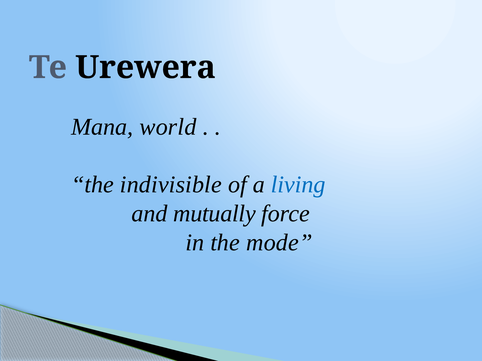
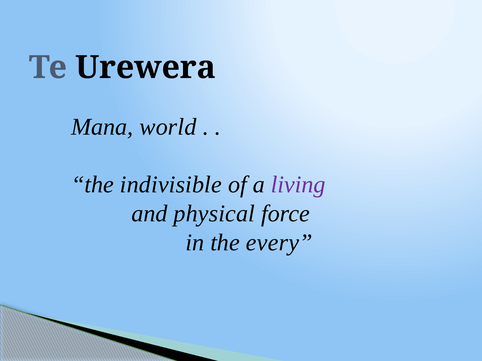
living colour: blue -> purple
mutually: mutually -> physical
mode: mode -> every
